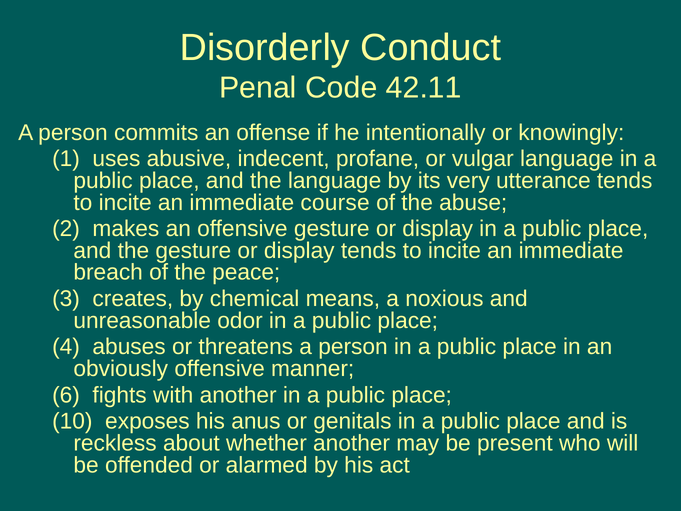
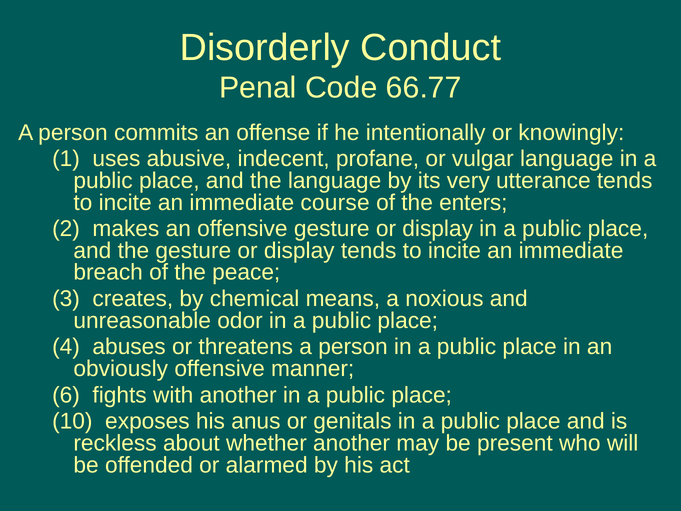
42.11: 42.11 -> 66.77
abuse: abuse -> enters
